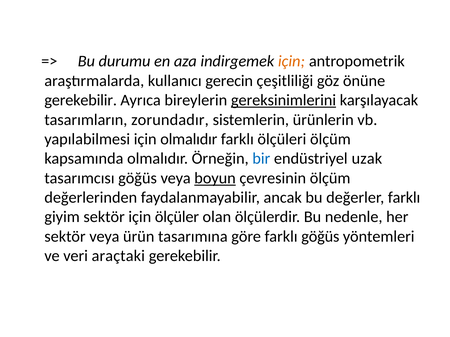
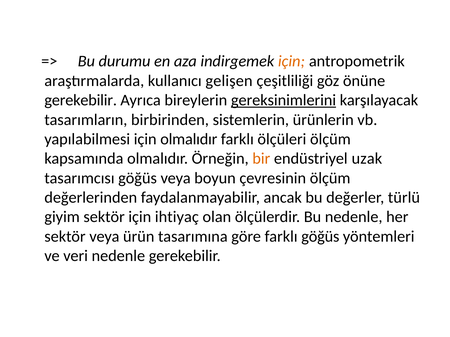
gerecin: gerecin -> gelişen
zorundadır: zorundadır -> birbirinden
bir colour: blue -> orange
boyun underline: present -> none
değerler farklı: farklı -> türlü
ölçüler: ölçüler -> ihtiyaç
veri araçtaki: araçtaki -> nedenle
